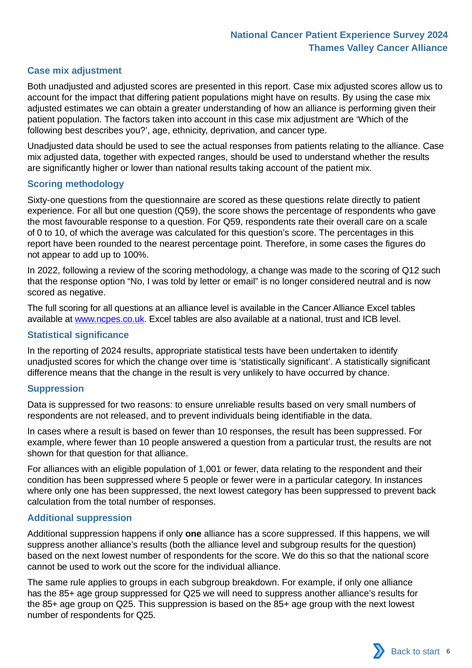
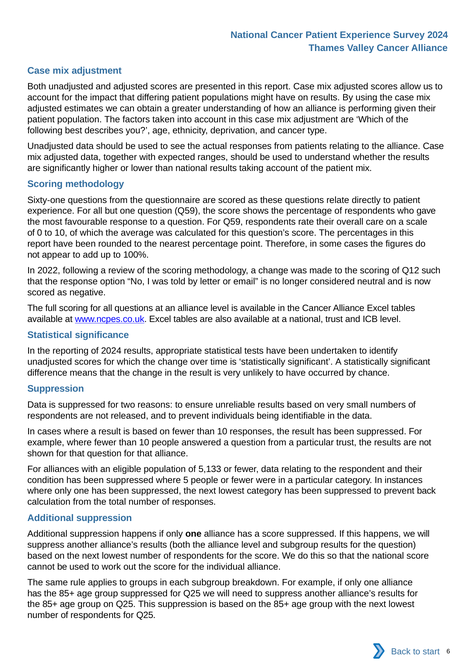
1,001: 1,001 -> 5,133
